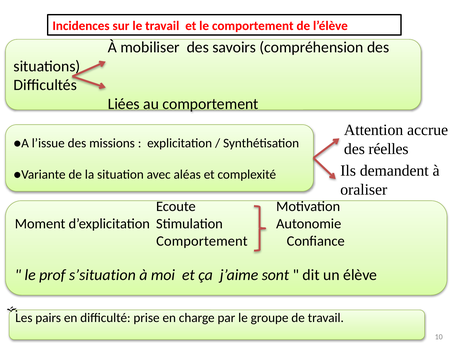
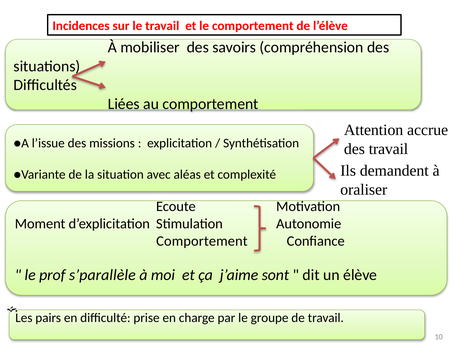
des réelles: réelles -> travail
s’situation: s’situation -> s’parallèle
